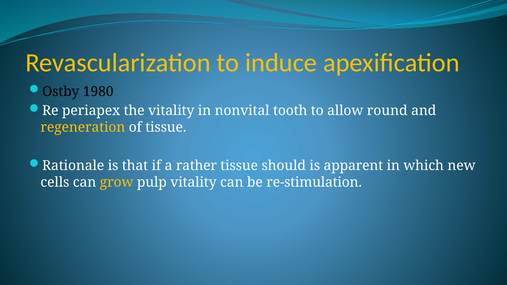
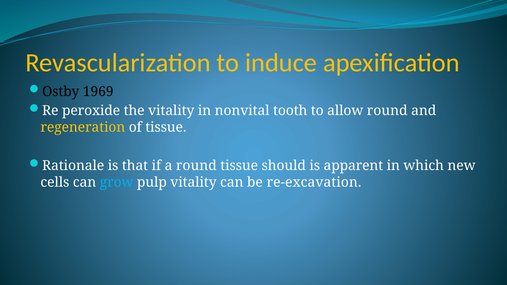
1980: 1980 -> 1969
periapex: periapex -> peroxide
a rather: rather -> round
grow colour: yellow -> light blue
re-stimulation: re-stimulation -> re-excavation
